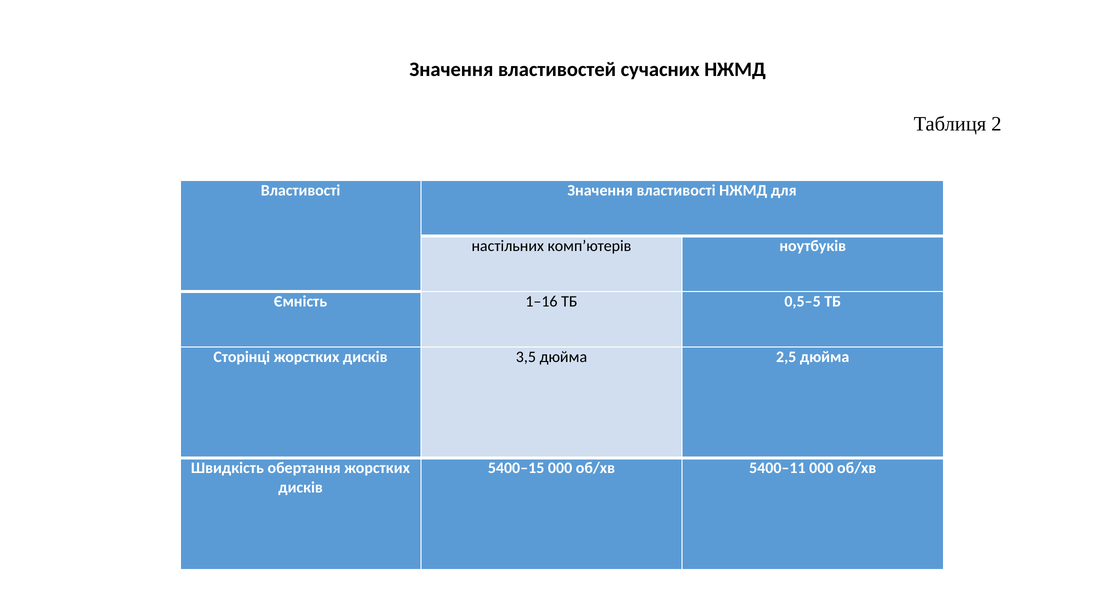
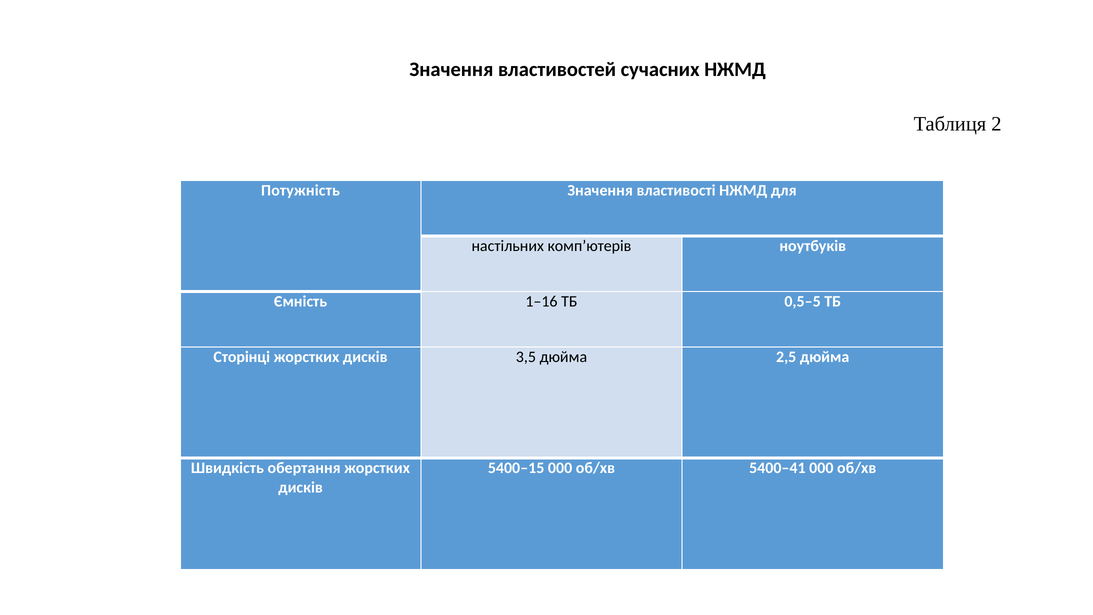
Властивості at (301, 190): Властивості -> Потужність
5400–11: 5400–11 -> 5400–41
